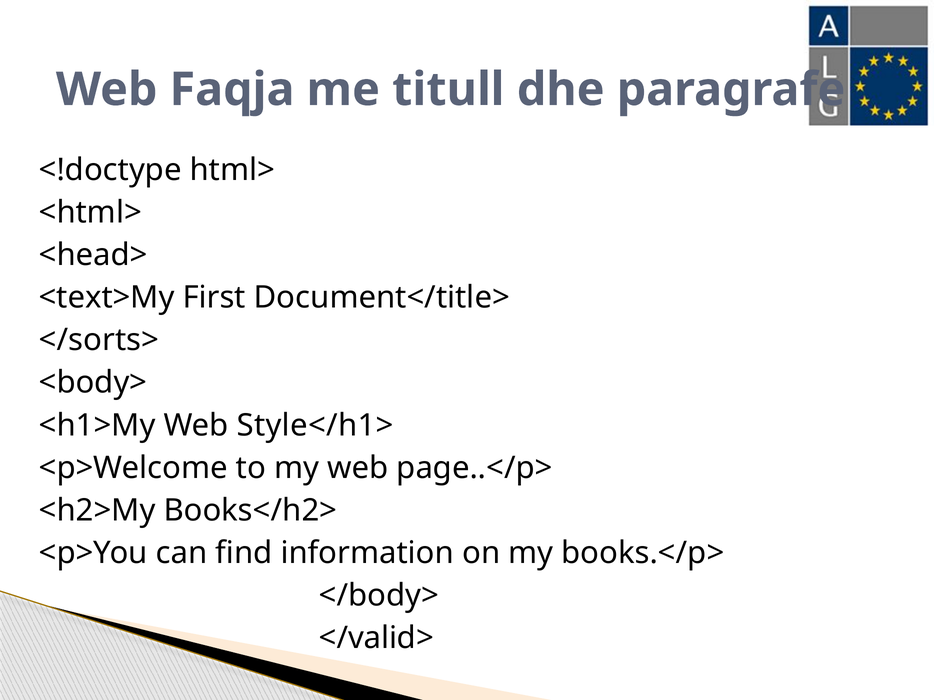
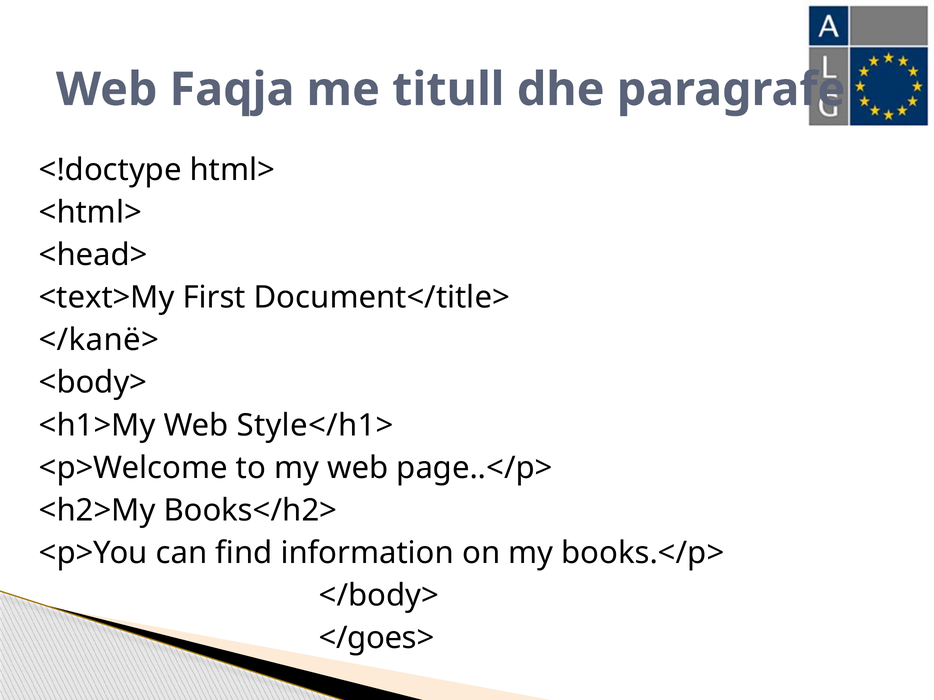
</sorts>: </sorts> -> </kanë>
</valid>: </valid> -> </goes>
